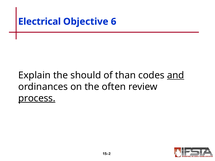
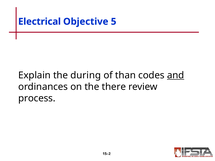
6: 6 -> 5
should: should -> during
often: often -> there
process underline: present -> none
